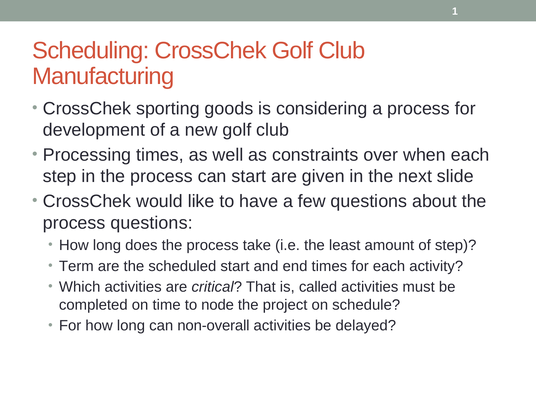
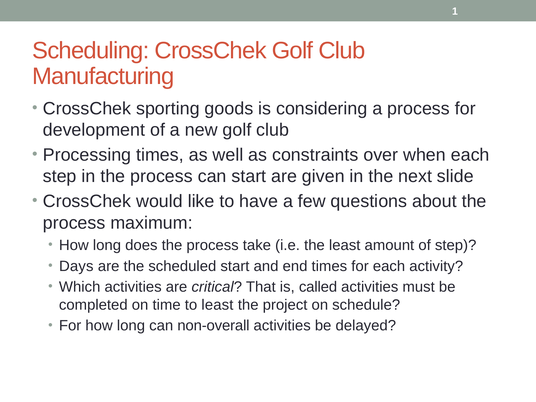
process questions: questions -> maximum
Term: Term -> Days
to node: node -> least
